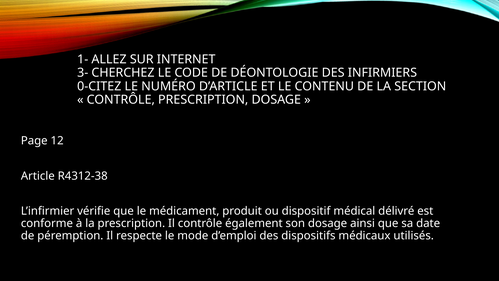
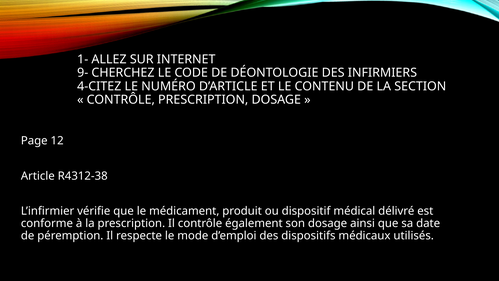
3-: 3- -> 9-
0-CITEZ: 0-CITEZ -> 4-CITEZ
